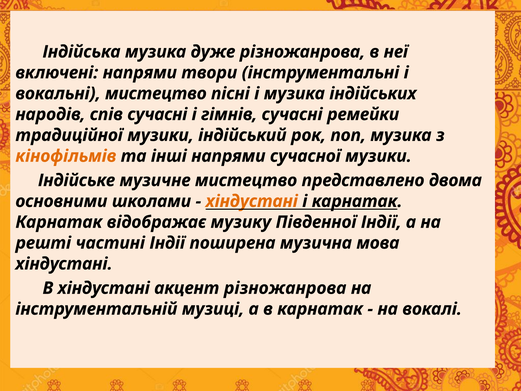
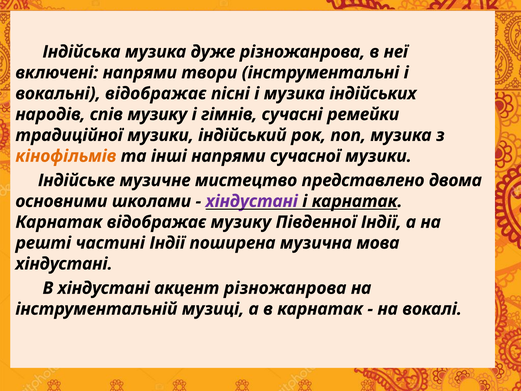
вокальні мистецтво: мистецтво -> відображає
спів сучасні: сучасні -> музику
хіндустані at (252, 201) colour: orange -> purple
